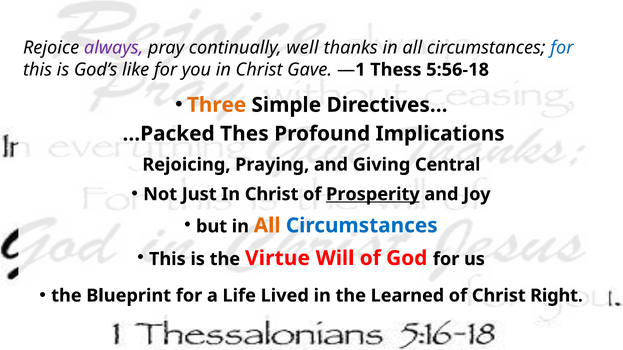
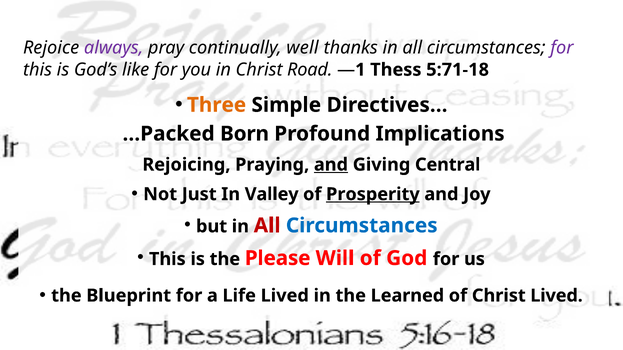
for at (562, 48) colour: blue -> purple
Gave: Gave -> Road
5:56-18: 5:56-18 -> 5:71-18
Thes: Thes -> Born
and at (331, 165) underline: none -> present
Just In Christ: Christ -> Valley
All at (267, 226) colour: orange -> red
Virtue: Virtue -> Please
Christ Right: Right -> Lived
